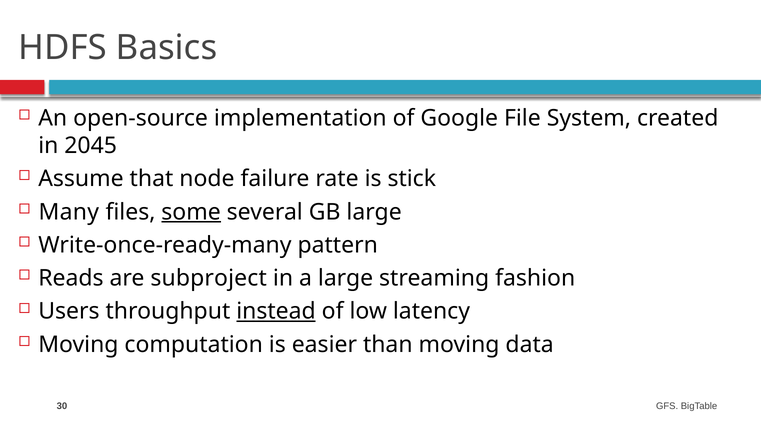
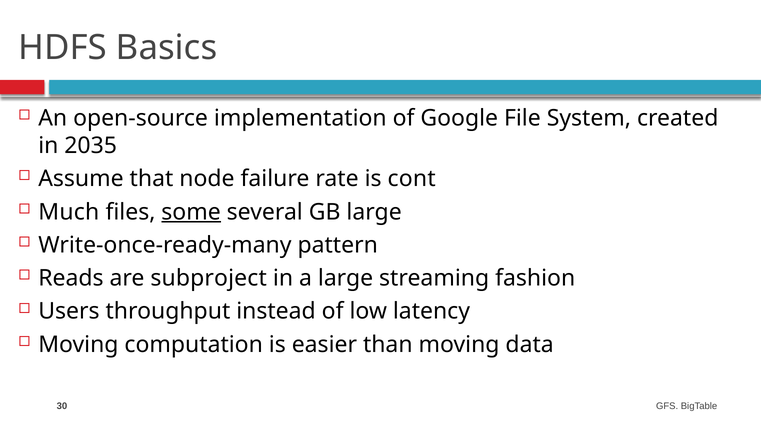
2045: 2045 -> 2035
stick: stick -> cont
Many: Many -> Much
instead underline: present -> none
